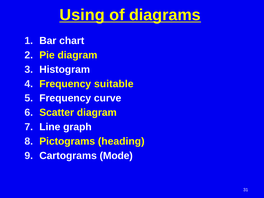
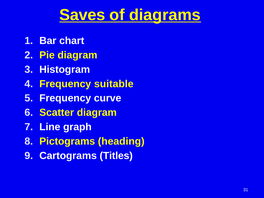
Using: Using -> Saves
Mode: Mode -> Titles
